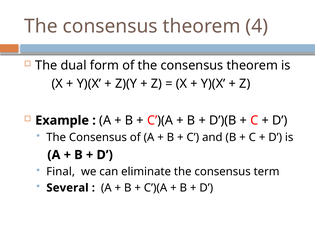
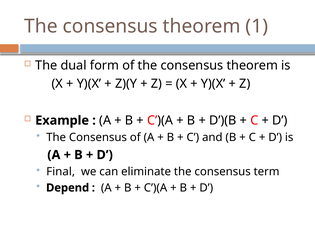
4: 4 -> 1
Several: Several -> Depend
